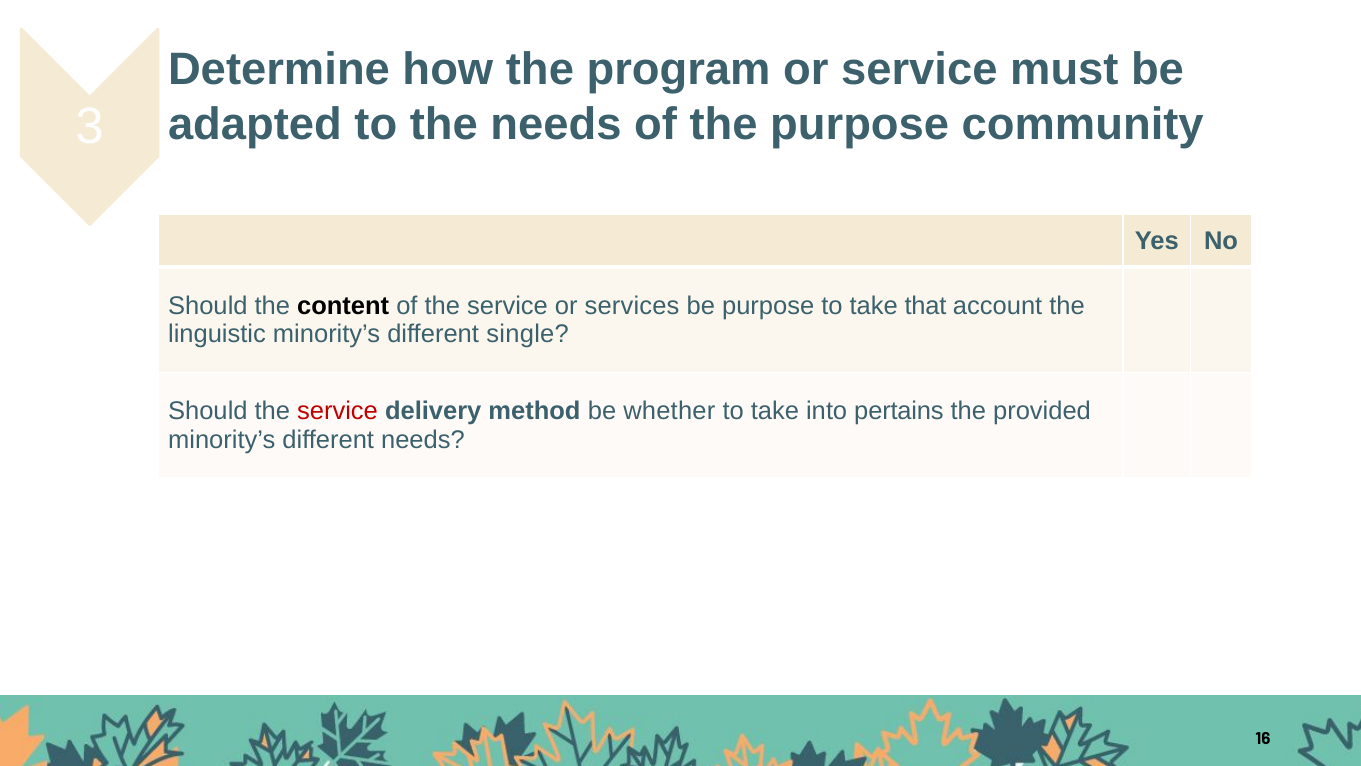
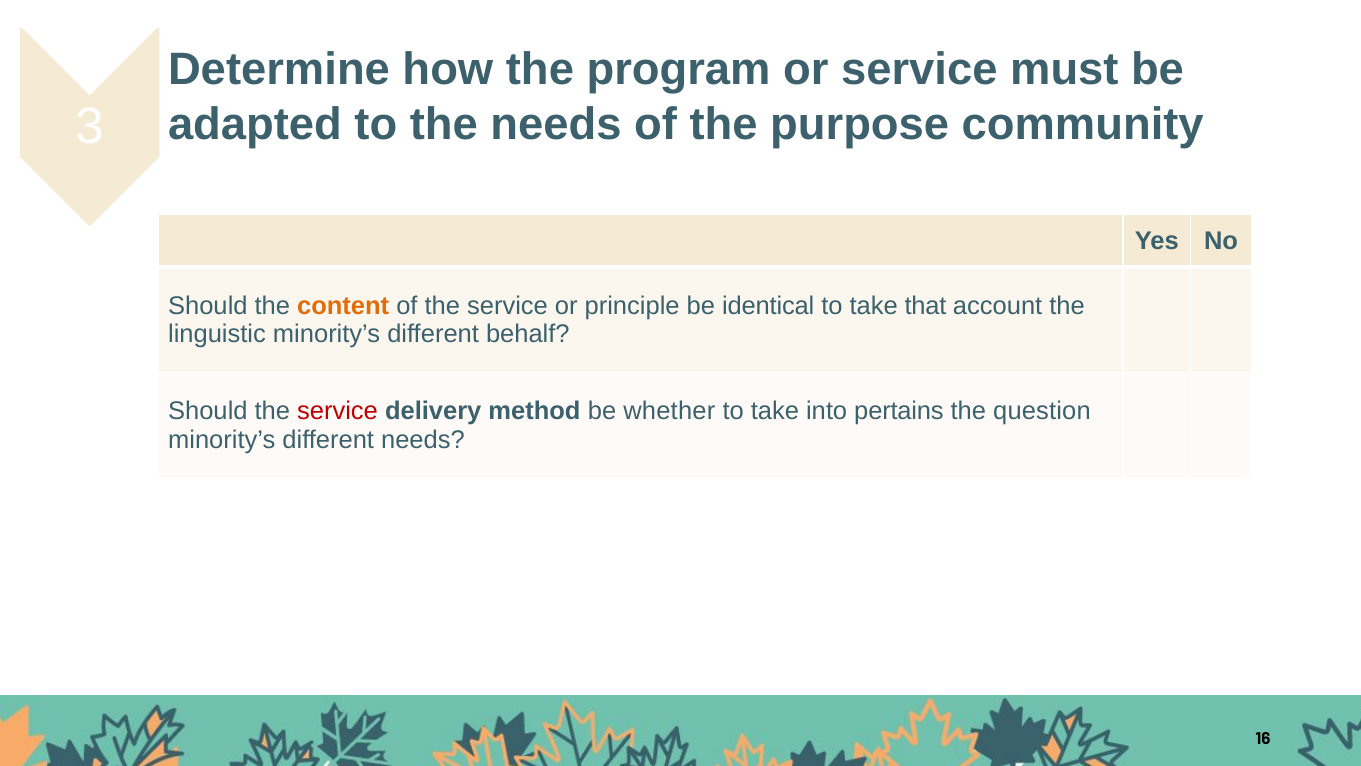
content colour: black -> orange
services: services -> principle
be purpose: purpose -> identical
single: single -> behalf
provided: provided -> question
